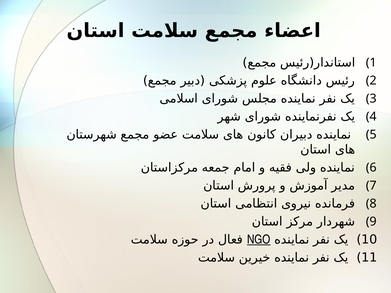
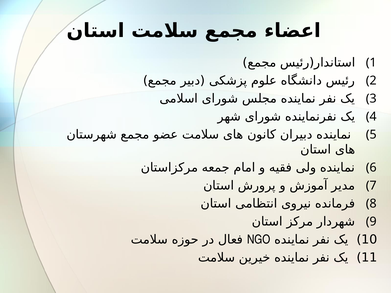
NGO underline: present -> none
